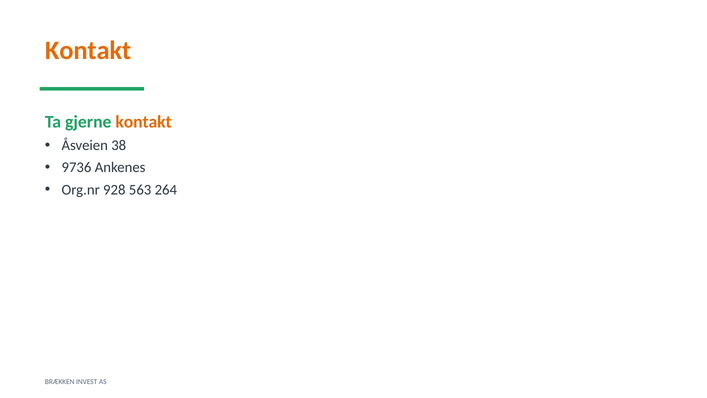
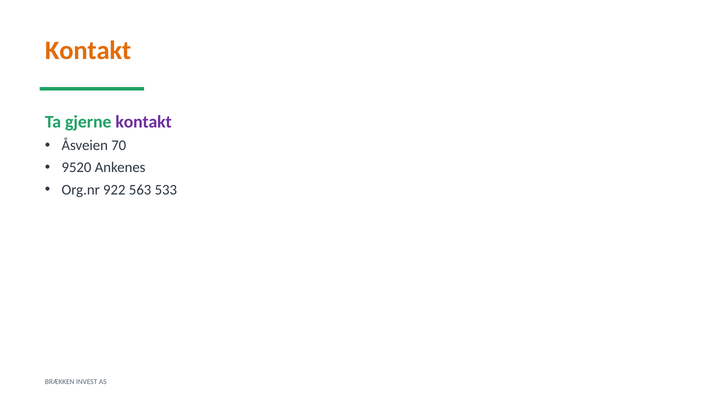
kontakt at (144, 122) colour: orange -> purple
38: 38 -> 70
9736: 9736 -> 9520
928: 928 -> 922
264: 264 -> 533
